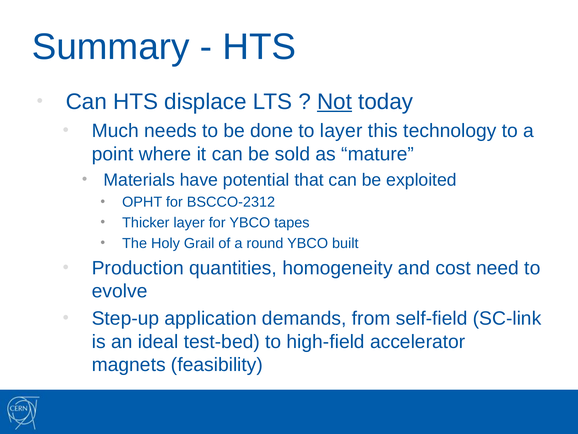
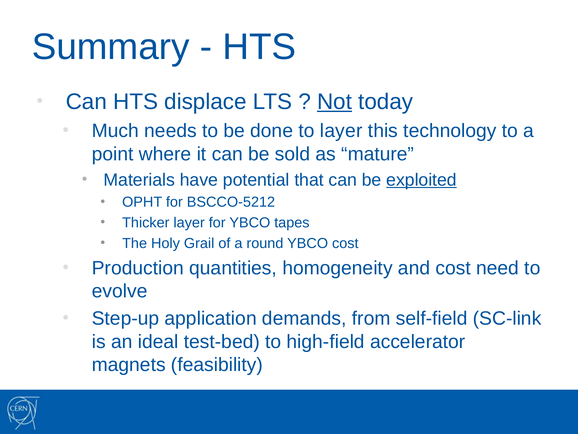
exploited underline: none -> present
BSCCO-2312: BSCCO-2312 -> BSCCO-5212
YBCO built: built -> cost
